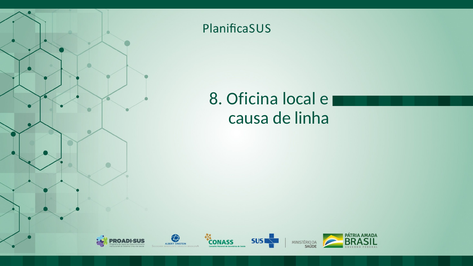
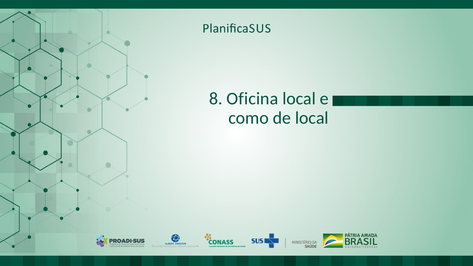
causa: causa -> como
de linha: linha -> local
